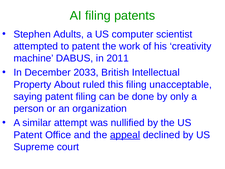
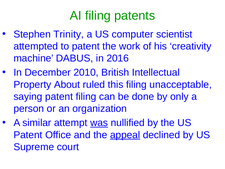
Adults: Adults -> Trinity
2011: 2011 -> 2016
2033: 2033 -> 2010
was underline: none -> present
